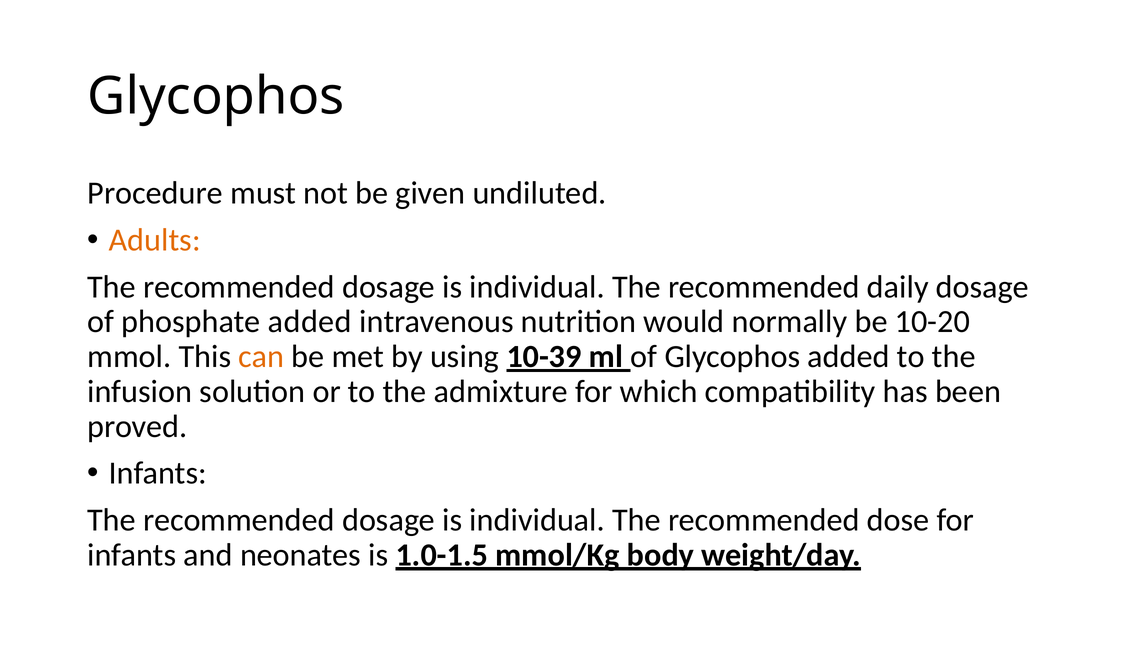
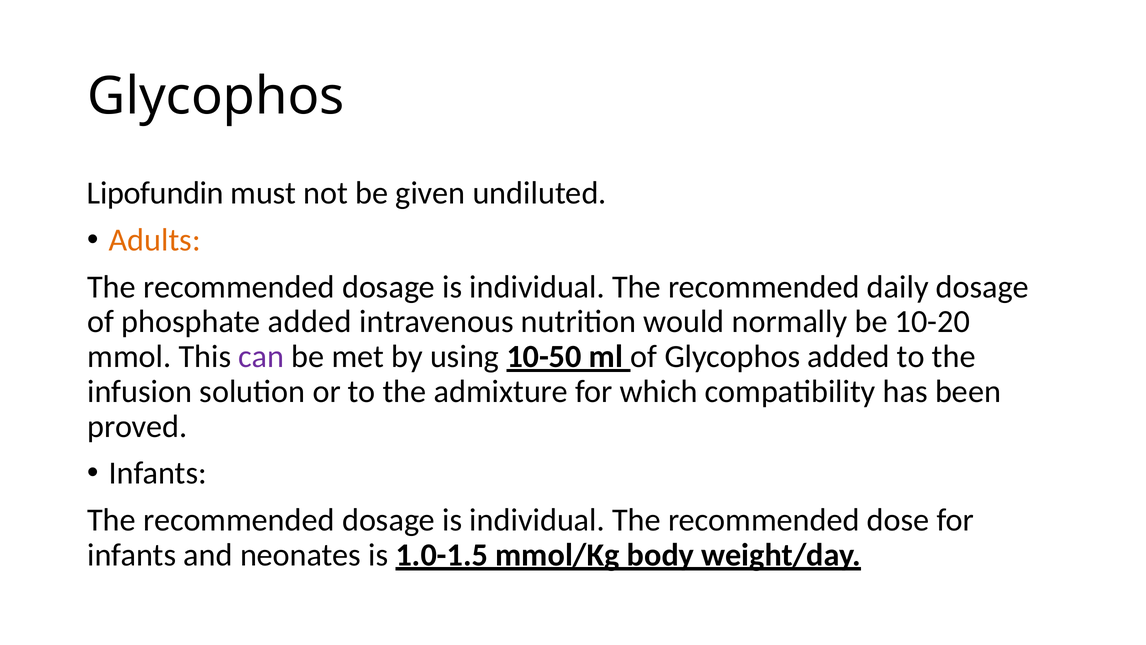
Procedure: Procedure -> Lipofundin
can colour: orange -> purple
10-39: 10-39 -> 10-50
